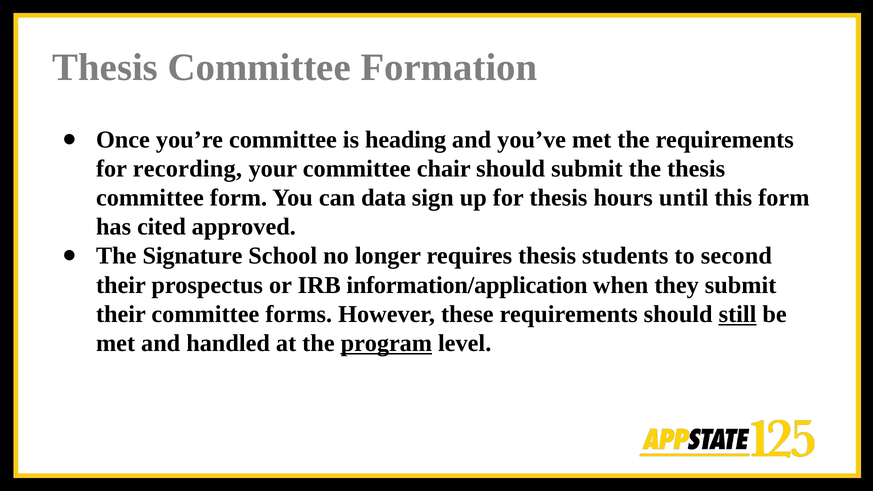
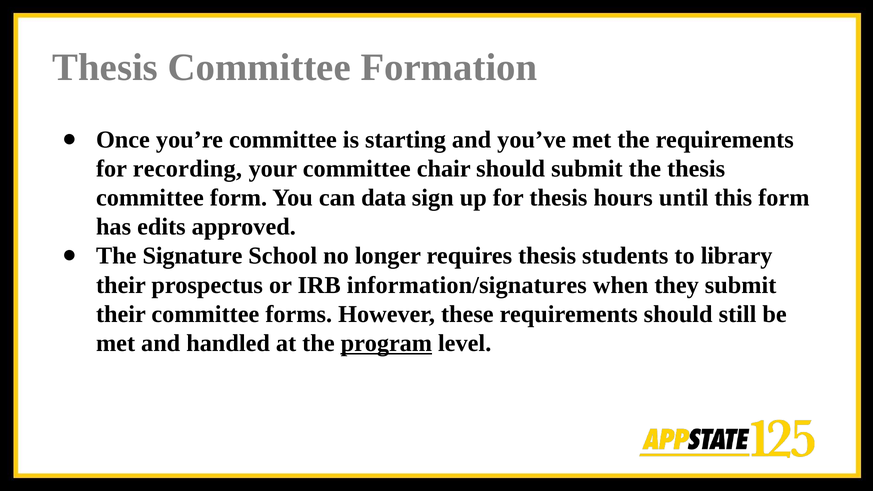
heading: heading -> starting
cited: cited -> edits
second: second -> library
information/application: information/application -> information/signatures
still underline: present -> none
